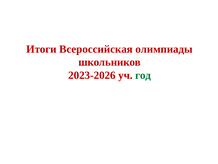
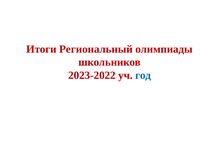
Всероссийская: Всероссийская -> Региональный
2023-2026: 2023-2026 -> 2023-2022
год colour: green -> blue
